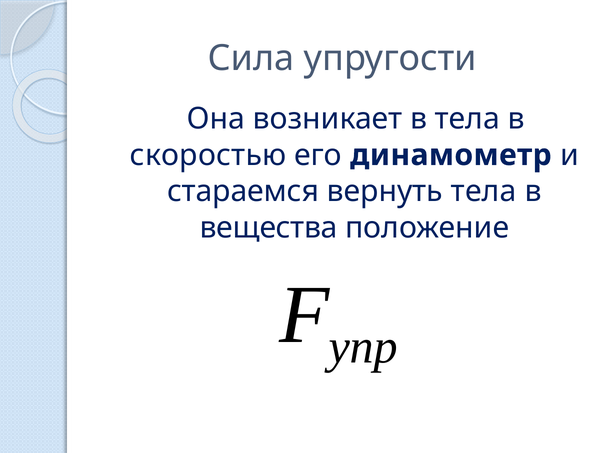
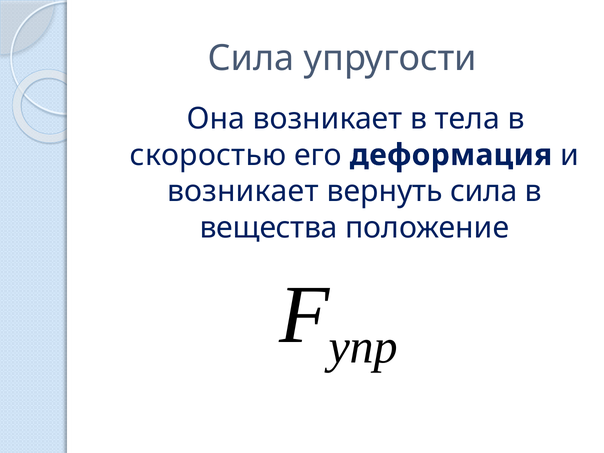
динамометр: динамометр -> деформация
стараемся at (243, 191): стараемся -> возникает
вернуть тела: тела -> сила
